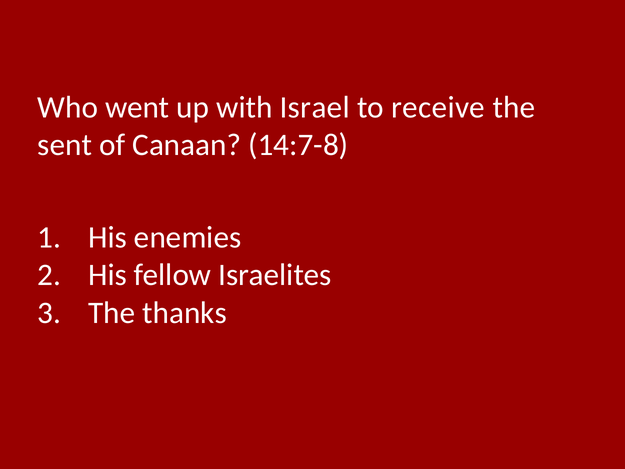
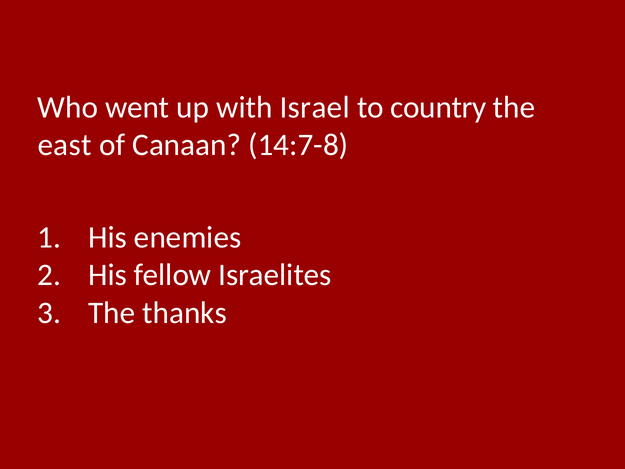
receive: receive -> country
sent: sent -> east
